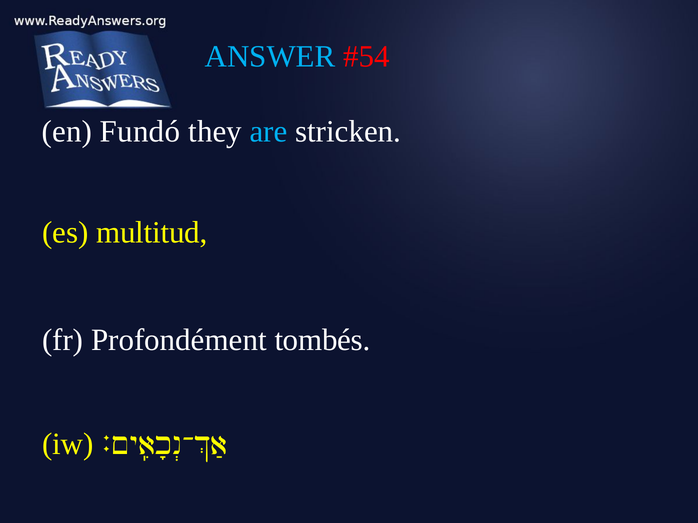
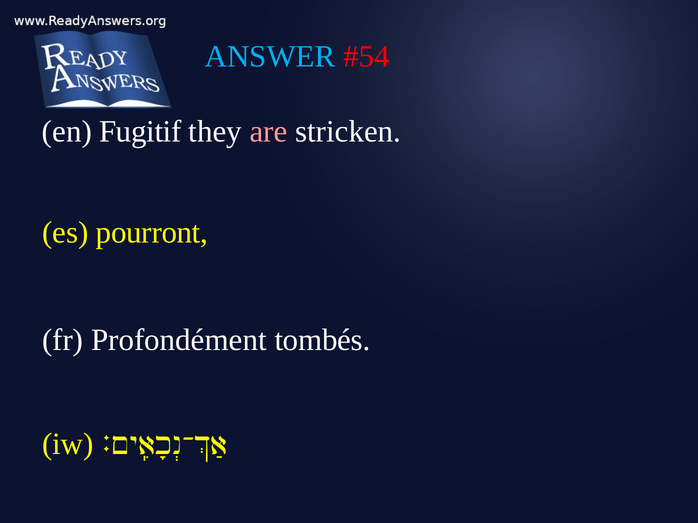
Fundó: Fundó -> Fugitif
are colour: light blue -> pink
multitud: multitud -> pourront
